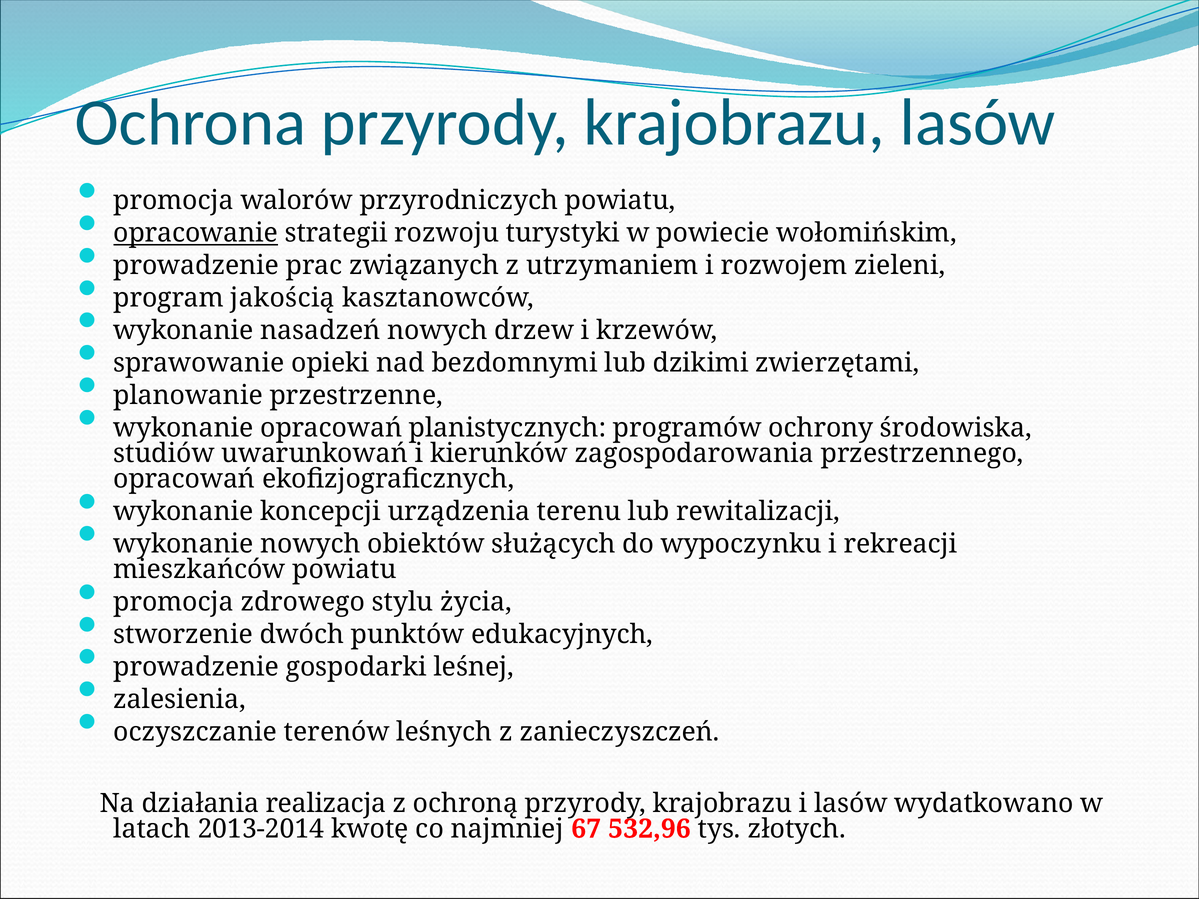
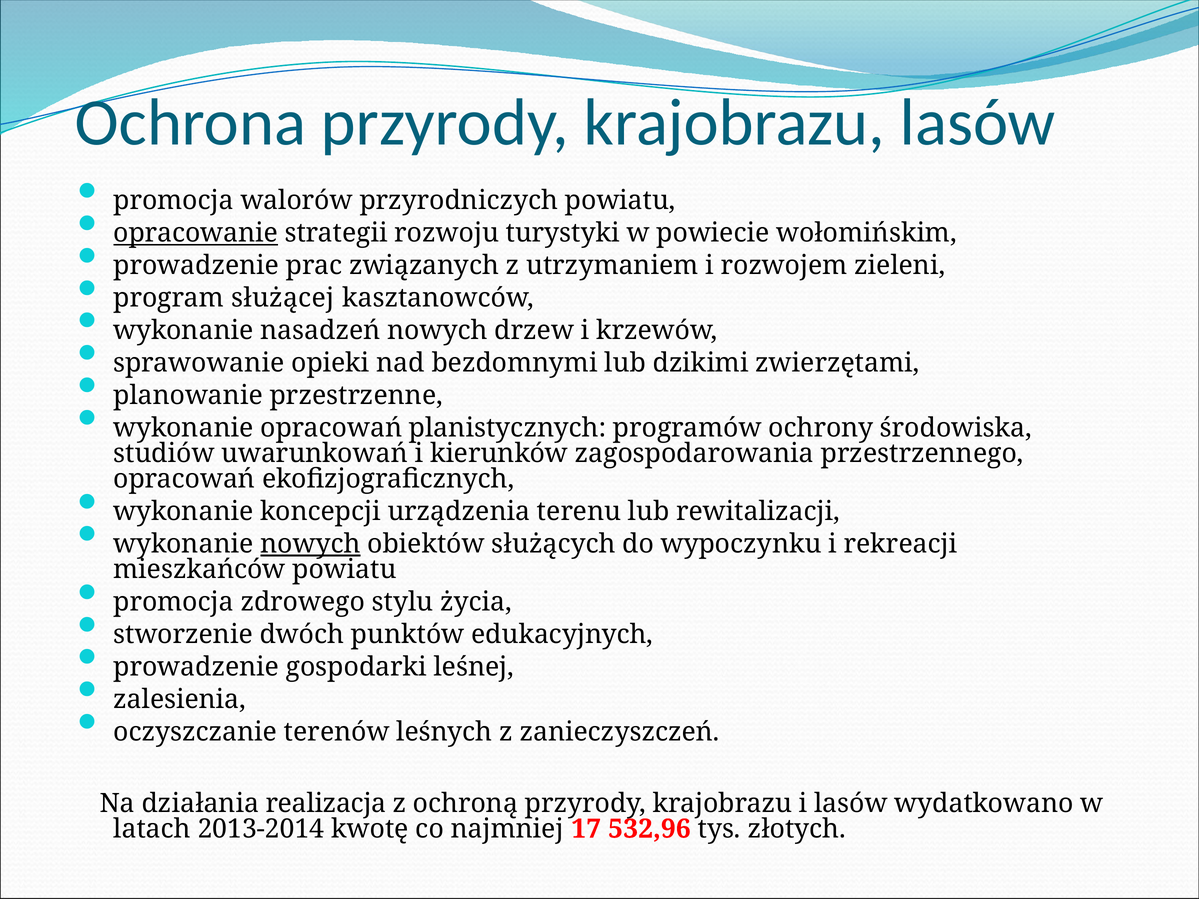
jakością: jakością -> służącej
nowych at (310, 544) underline: none -> present
67: 67 -> 17
